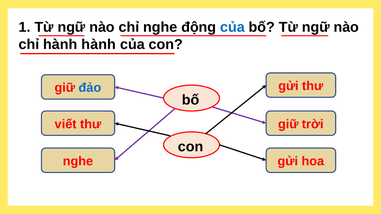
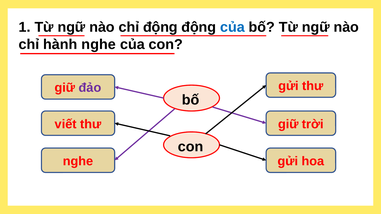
chỉ nghe: nghe -> động
hành hành: hành -> nghe
đảo colour: blue -> purple
